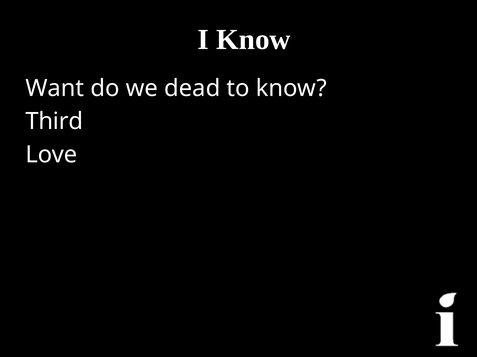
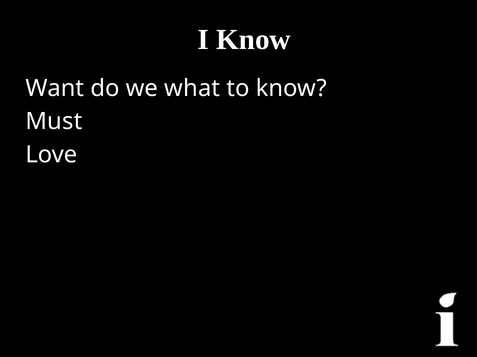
dead: dead -> what
Third: Third -> Must
